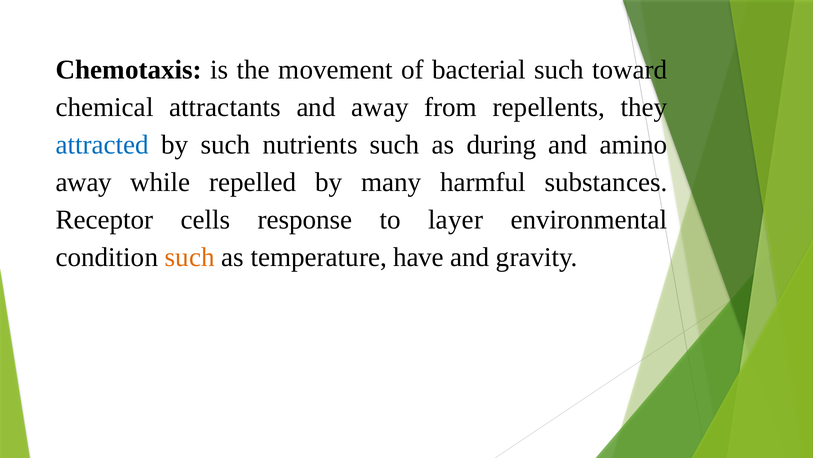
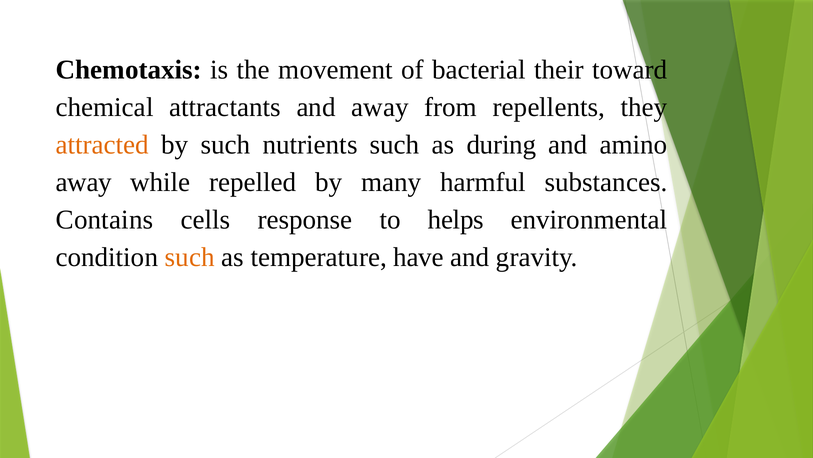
bacterial such: such -> their
attracted colour: blue -> orange
Receptor: Receptor -> Contains
layer: layer -> helps
